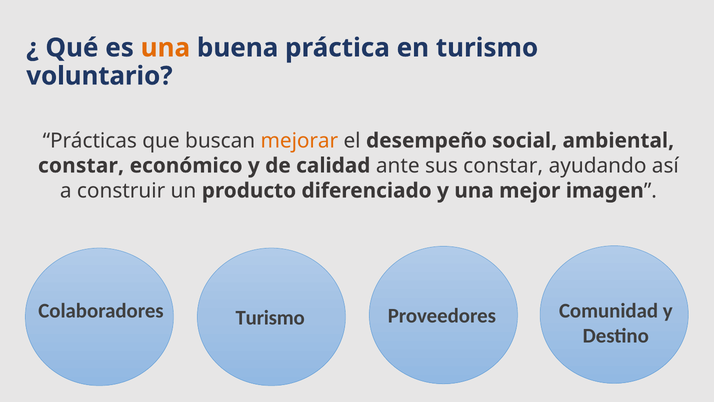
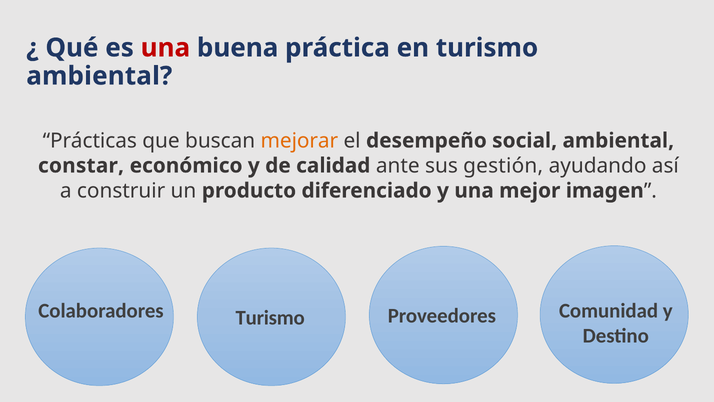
una at (165, 48) colour: orange -> red
voluntario at (99, 76): voluntario -> ambiental
sus constar: constar -> gestión
